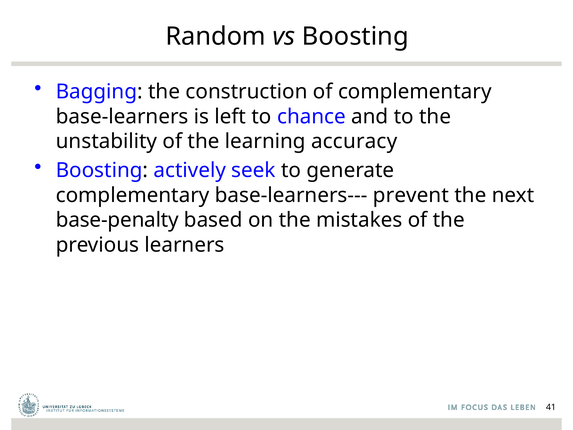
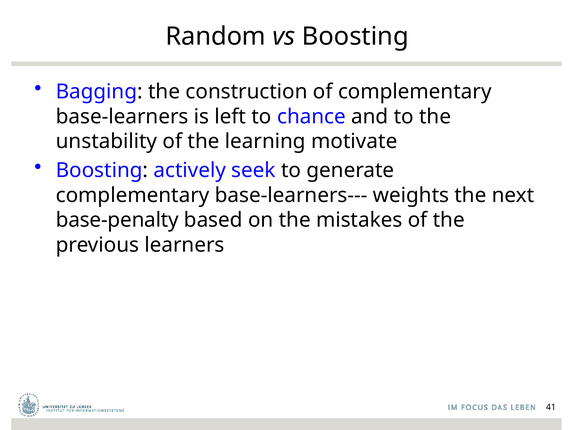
accuracy: accuracy -> motivate
prevent: prevent -> weights
